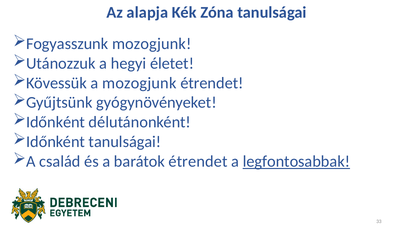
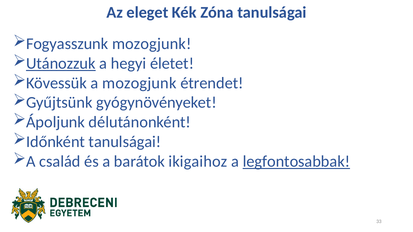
alapja: alapja -> eleget
Utánozzuk underline: none -> present
Időnként at (56, 122): Időnként -> Ápoljunk
barátok étrendet: étrendet -> ikigaihoz
